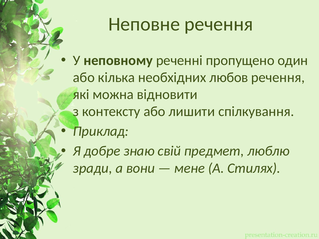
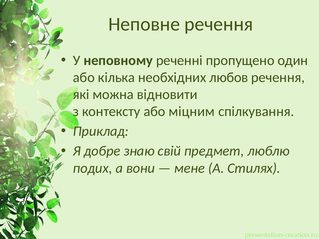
лишити: лишити -> міцним
зради: зради -> подих
